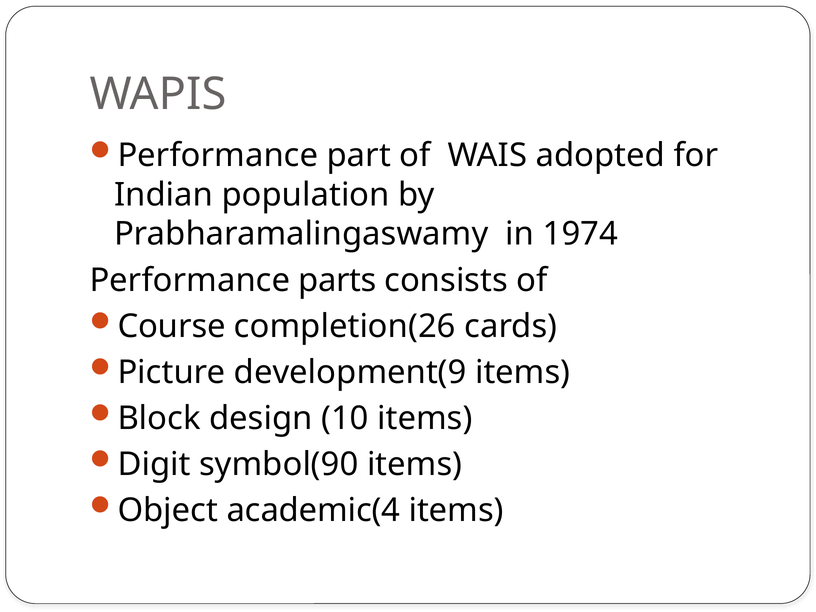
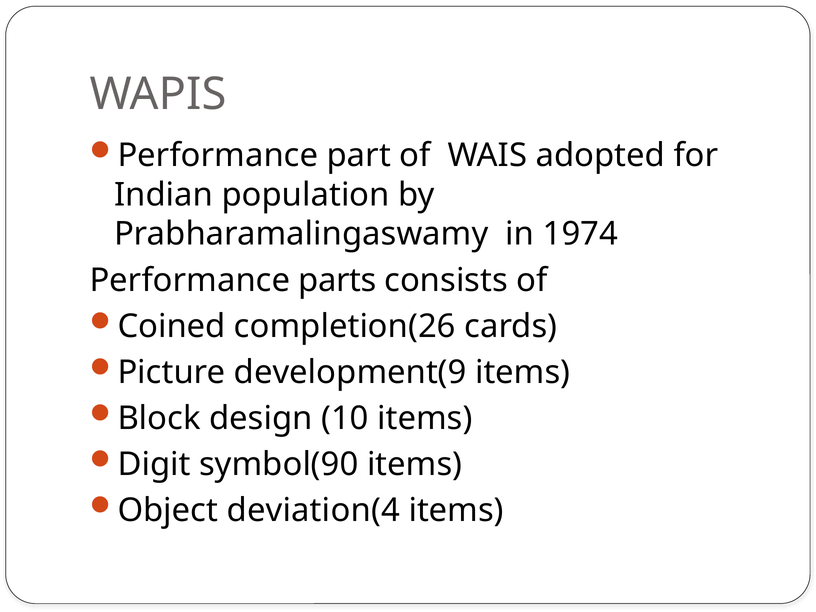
Course: Course -> Coined
academic(4: academic(4 -> deviation(4
